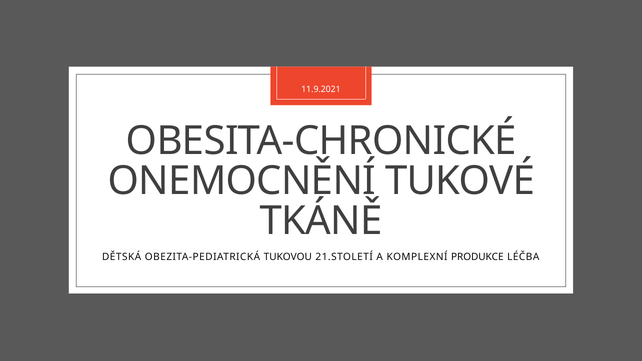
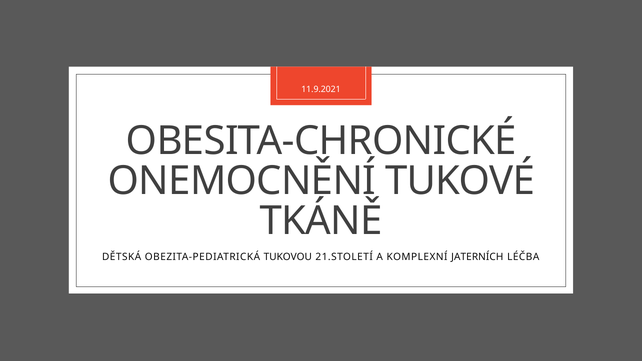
PRODUKCE: PRODUKCE -> JATERNÍCH
